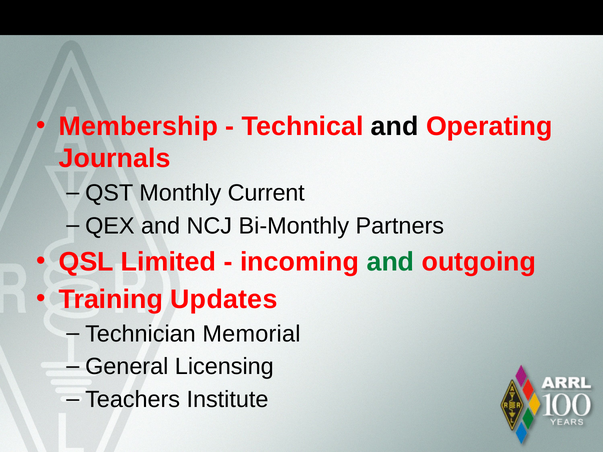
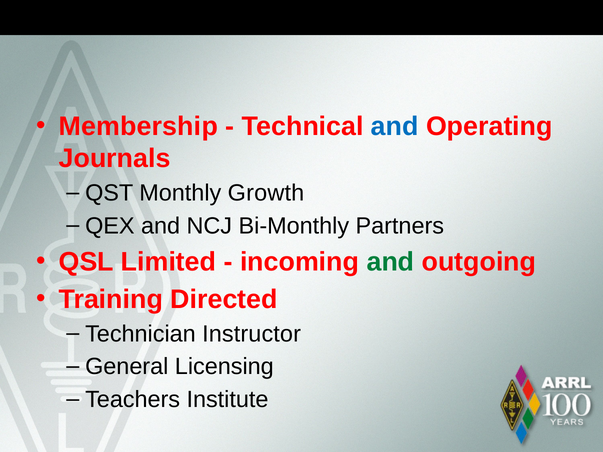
and at (395, 126) colour: black -> blue
Current: Current -> Growth
Updates: Updates -> Directed
Memorial: Memorial -> Instructor
